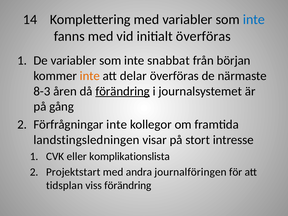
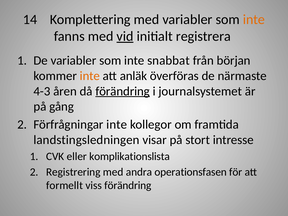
inte at (254, 19) colour: blue -> orange
vid underline: none -> present
initialt överföras: överföras -> registrera
delar: delar -> anläk
8-3: 8-3 -> 4-3
Projektstart: Projektstart -> Registrering
journalföringen: journalföringen -> operationsfasen
tidsplan: tidsplan -> formellt
